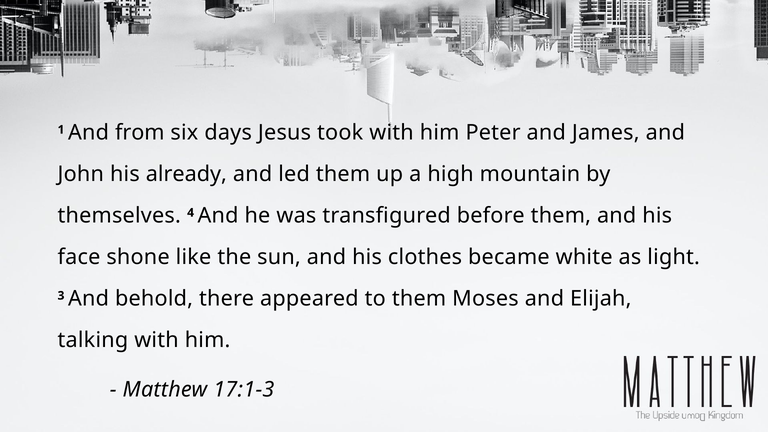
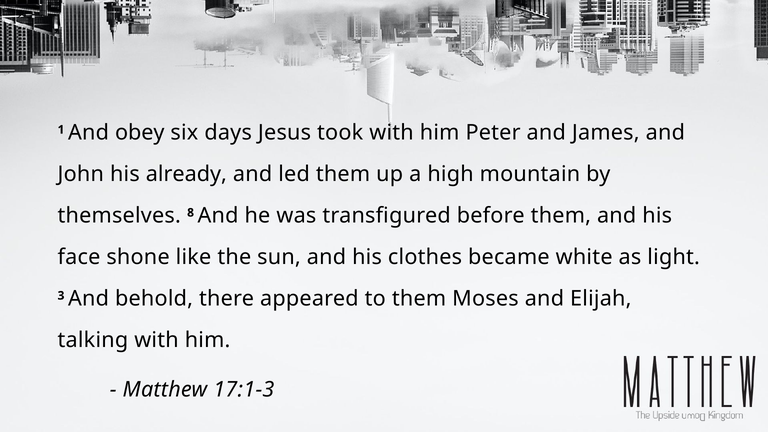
from: from -> obey
4: 4 -> 8
